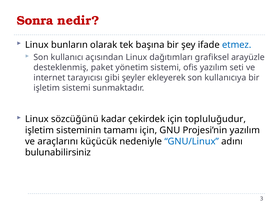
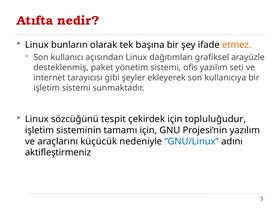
Sonra: Sonra -> Atıfta
etmez colour: blue -> orange
kadar: kadar -> tespit
bulunabilirsiniz: bulunabilirsiniz -> aktifleştirmeniz
